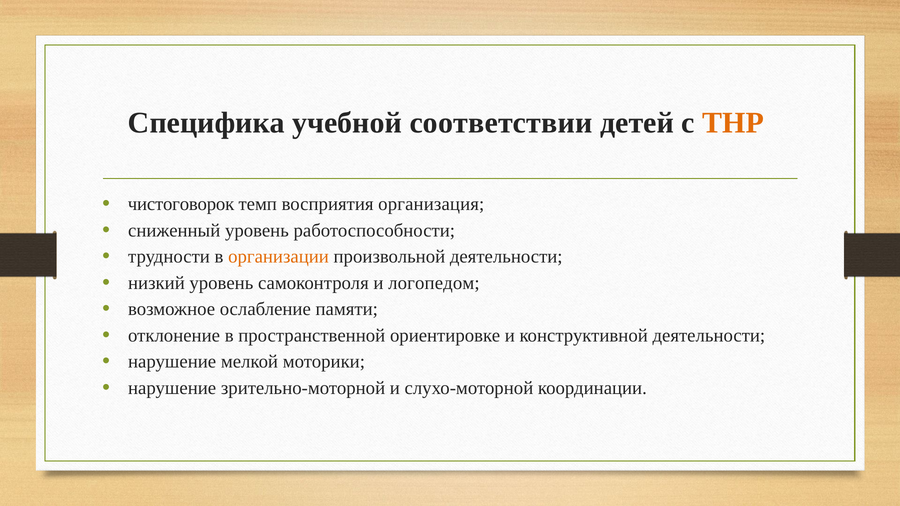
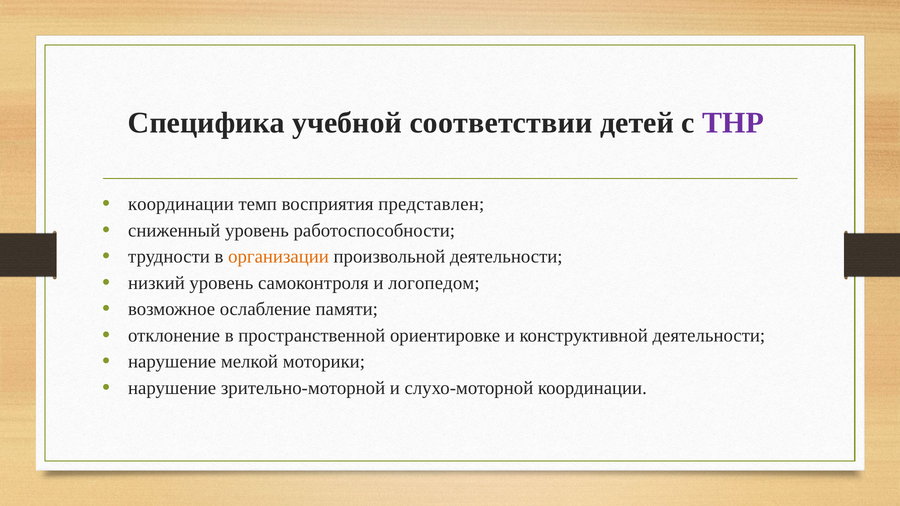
ТНР colour: orange -> purple
чистоговорок at (181, 204): чистоговорок -> координации
организация: организация -> представлен
